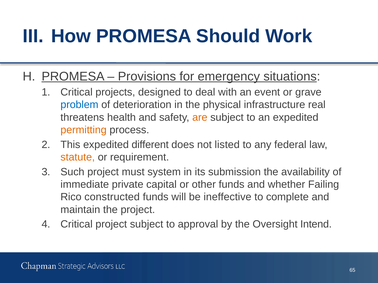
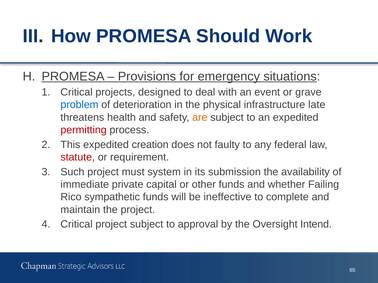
real: real -> late
permitting colour: orange -> red
different: different -> creation
listed: listed -> faulty
statute colour: orange -> red
constructed: constructed -> sympathetic
